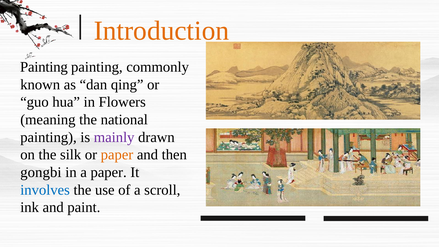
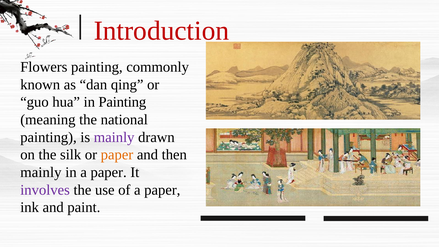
Introduction colour: orange -> red
Painting at (44, 67): Painting -> Flowers
in Flowers: Flowers -> Painting
gongbi at (41, 172): gongbi -> mainly
involves colour: blue -> purple
of a scroll: scroll -> paper
